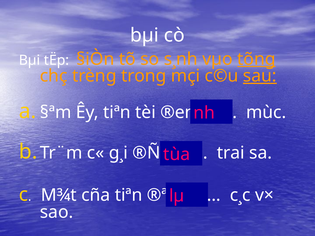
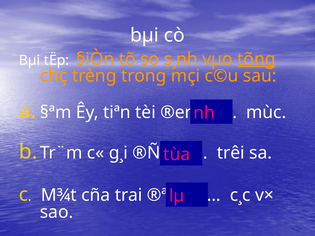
sau underline: present -> none
trai: trai -> trêi
cña tiªn: tiªn -> trai
